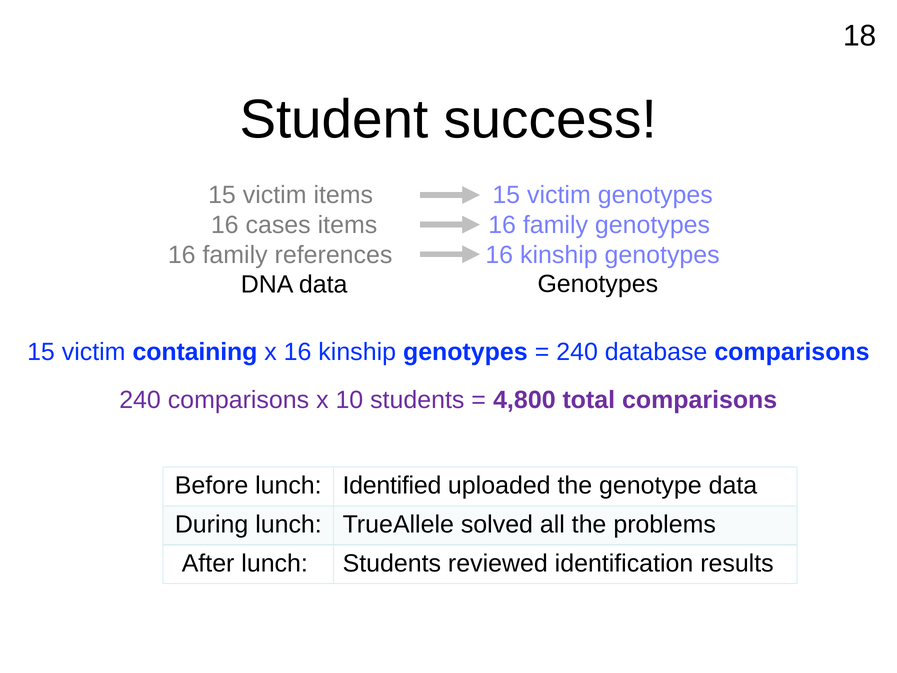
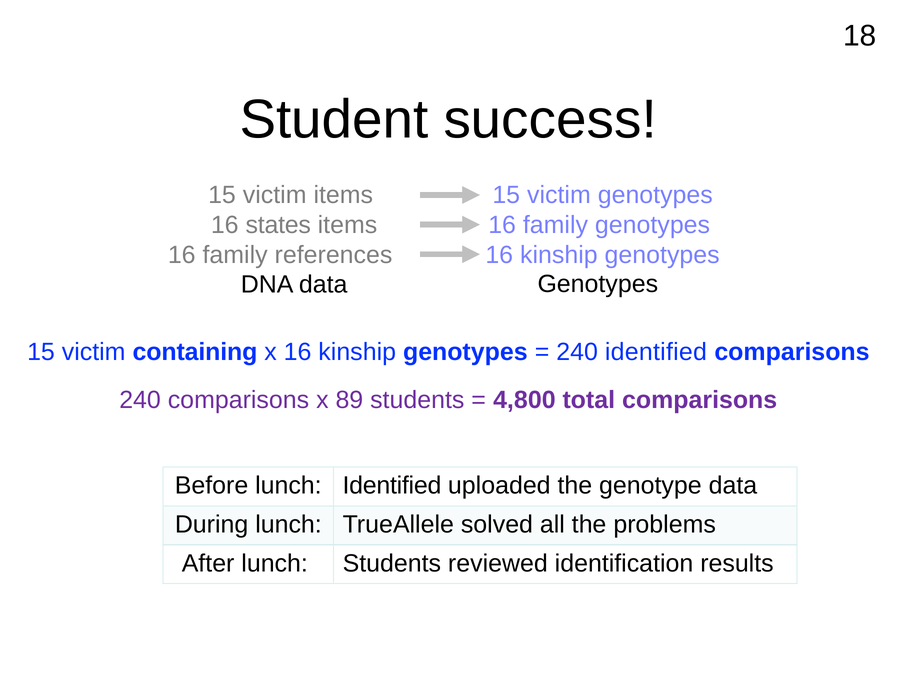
cases: cases -> states
240 database: database -> identified
10: 10 -> 89
